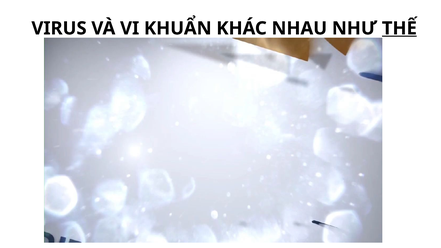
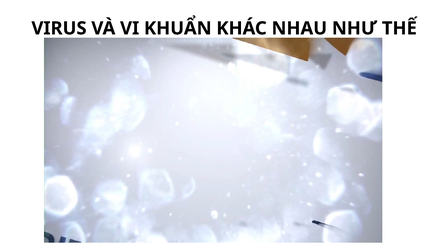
THẾ underline: present -> none
